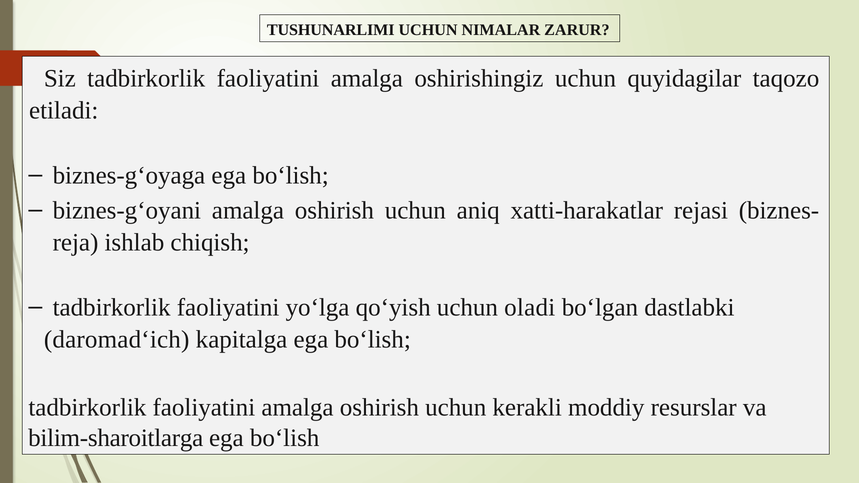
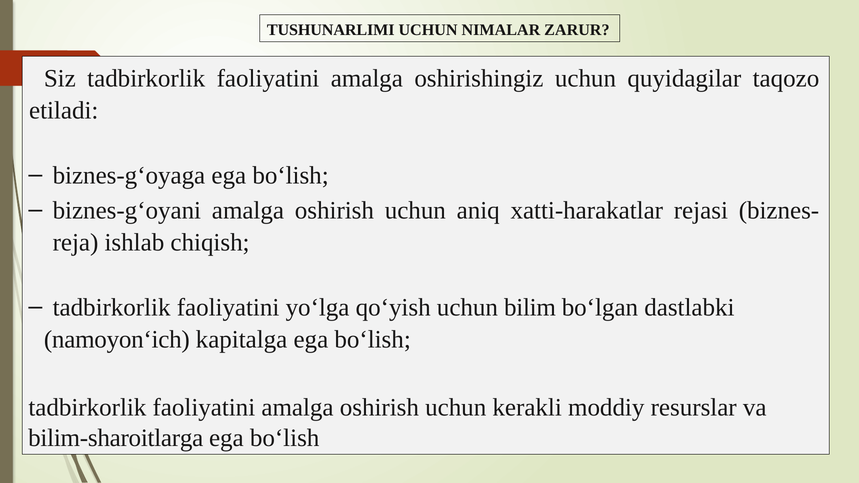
oladi: oladi -> bilim
daromad‘ich: daromad‘ich -> namoyon‘ich
